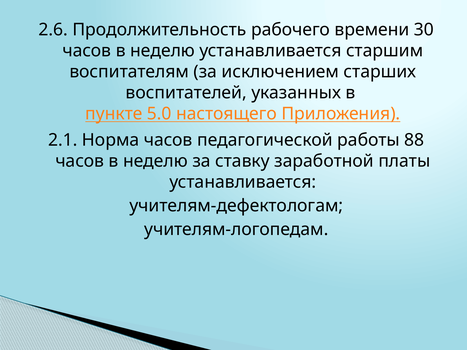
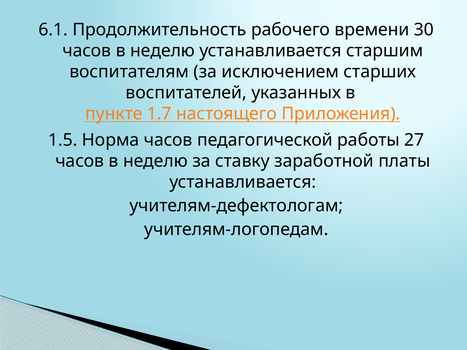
2.6: 2.6 -> 6.1
5.0: 5.0 -> 1.7
2.1: 2.1 -> 1.5
88: 88 -> 27
